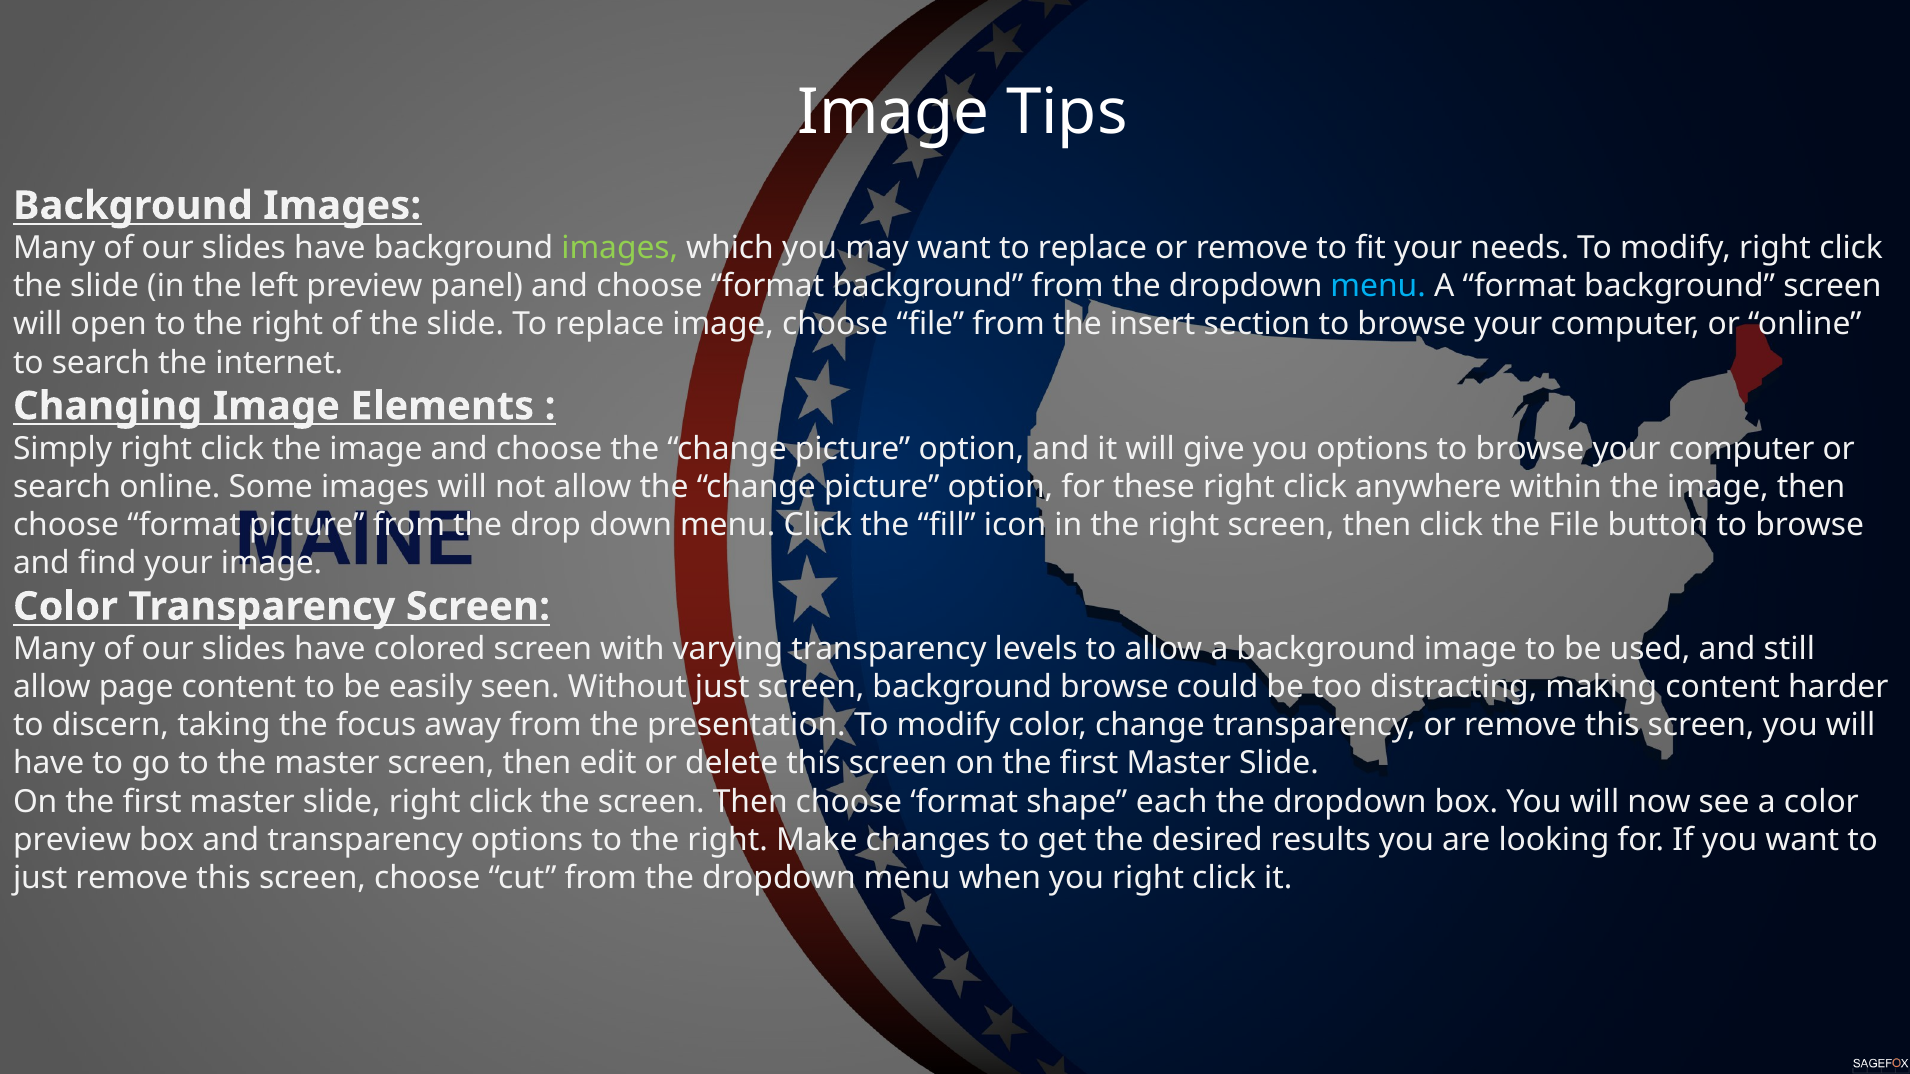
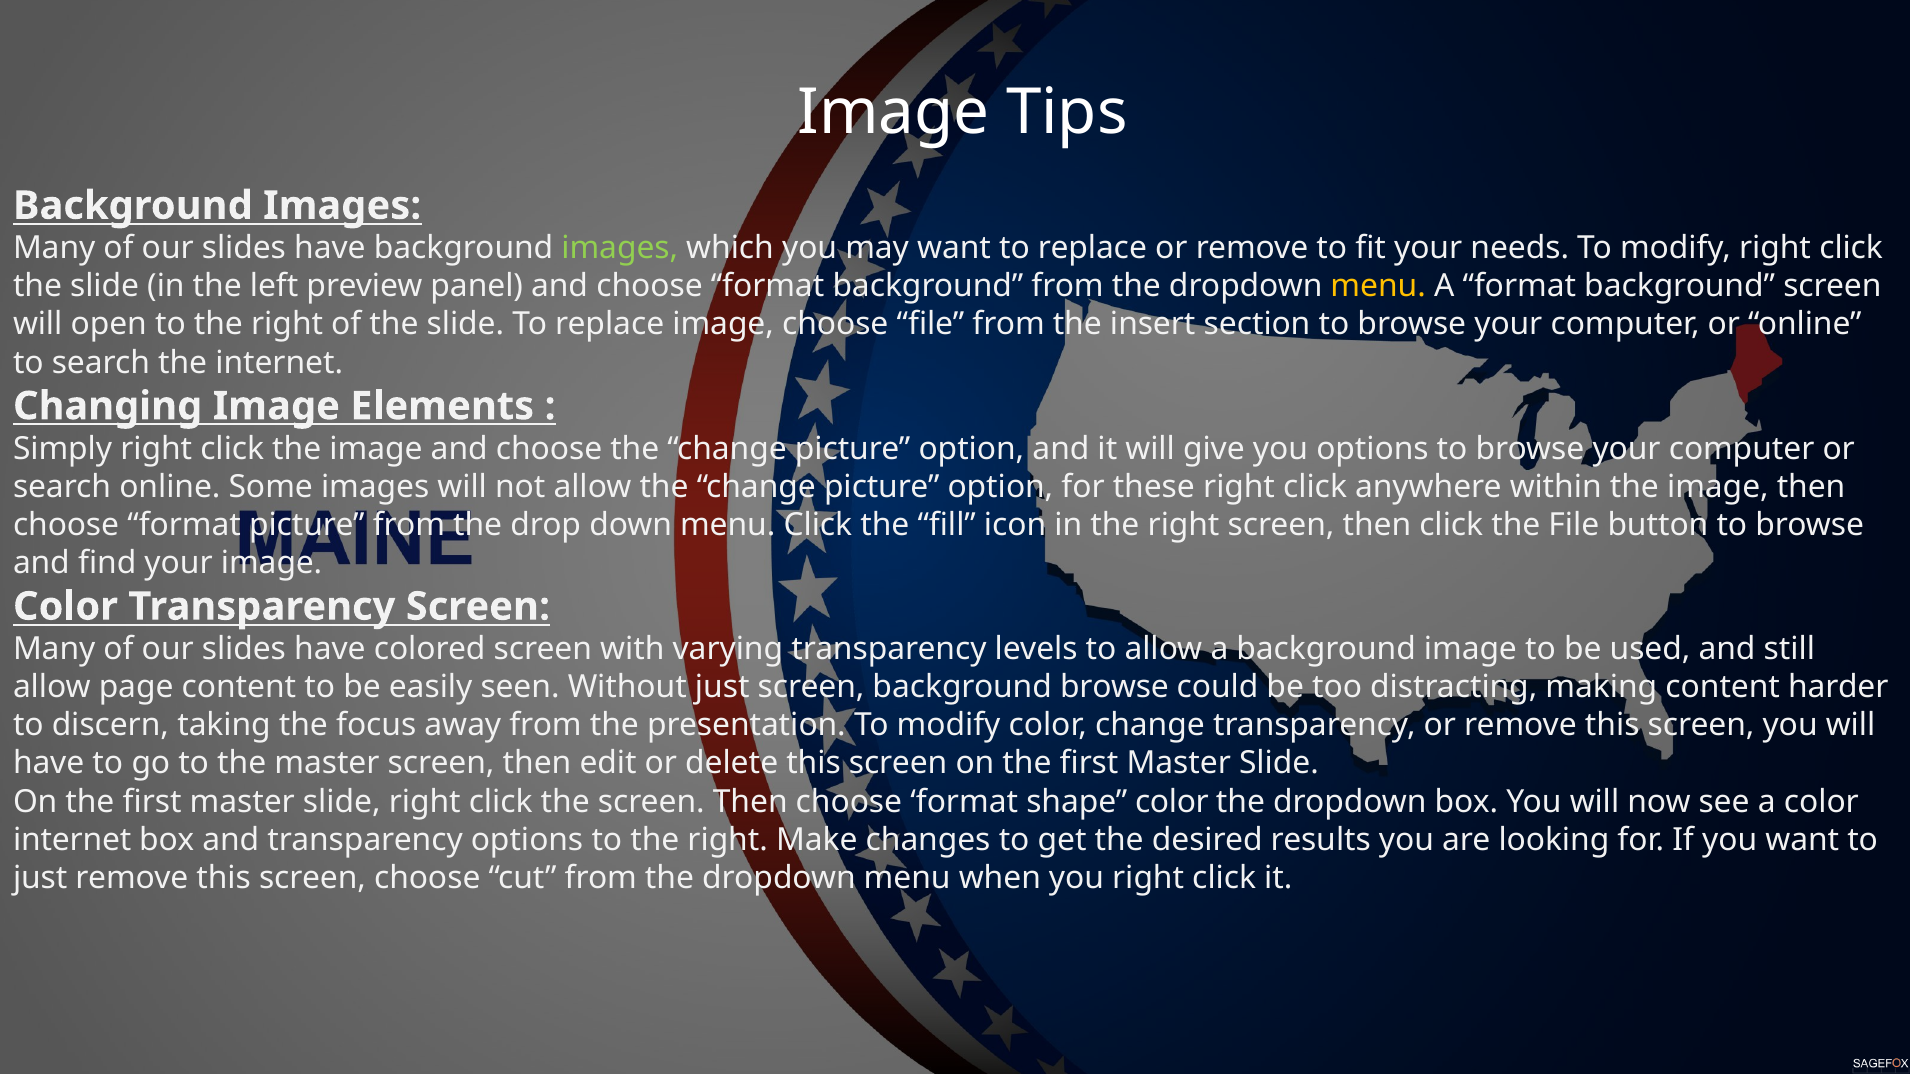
menu at (1378, 286) colour: light blue -> yellow
shape each: each -> color
preview at (72, 840): preview -> internet
